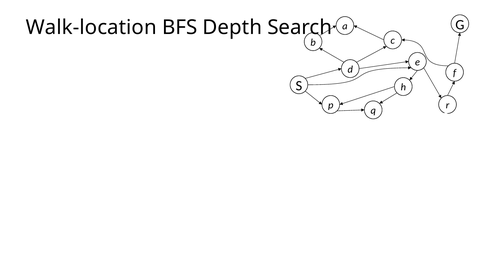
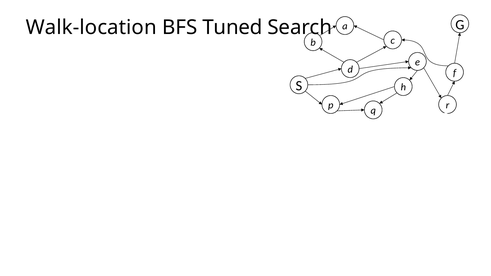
Depth: Depth -> Tuned
